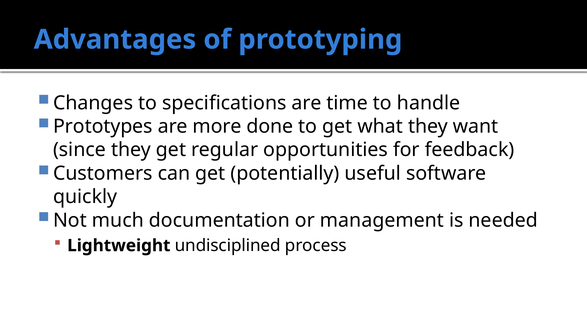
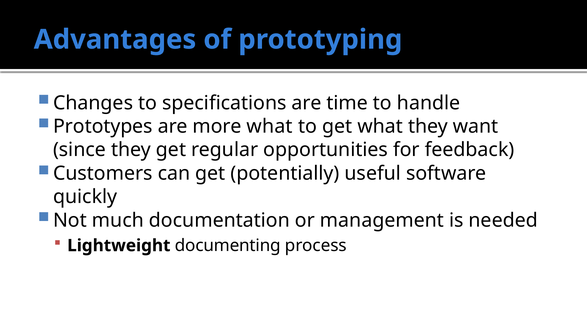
more done: done -> what
undisciplined: undisciplined -> documenting
